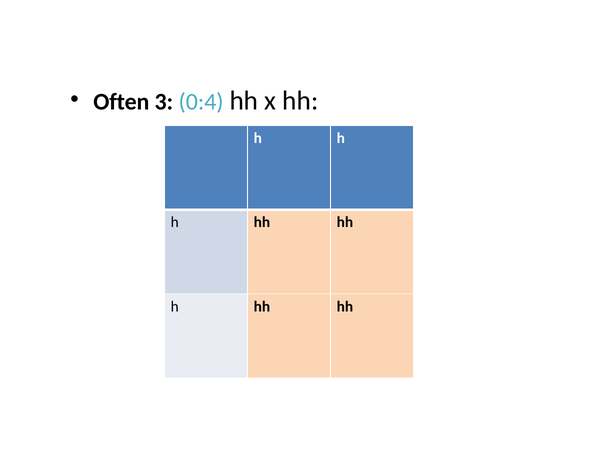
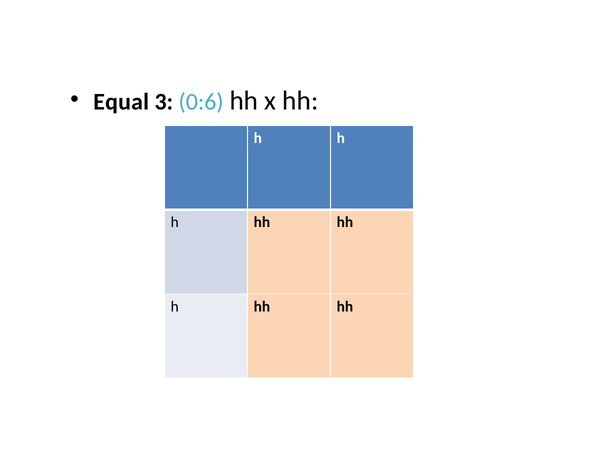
Often: Often -> Equal
0:4: 0:4 -> 0:6
